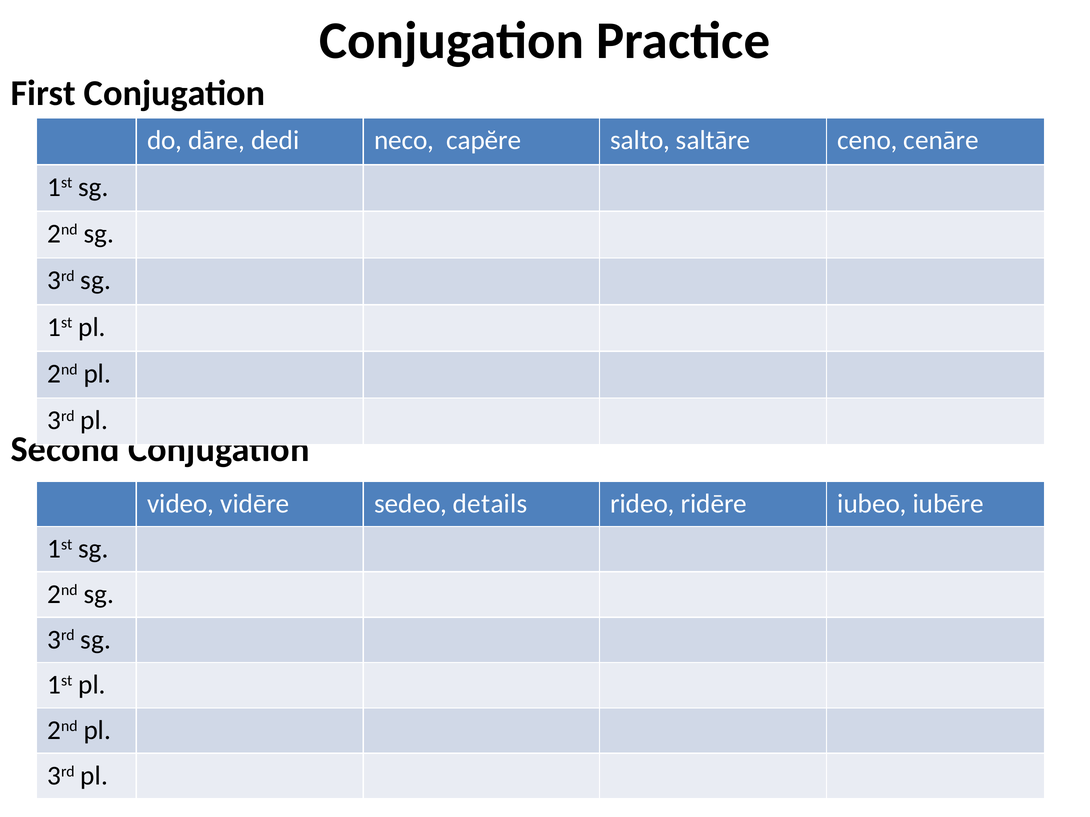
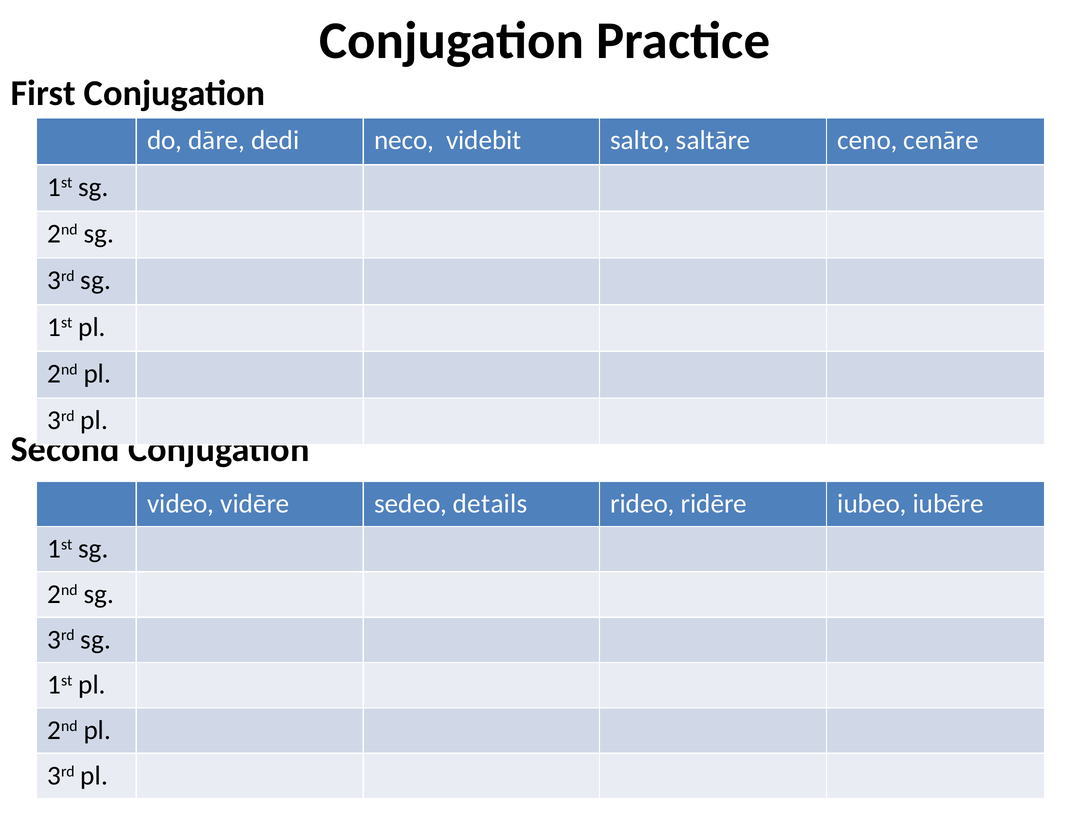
capĕre: capĕre -> videbit
